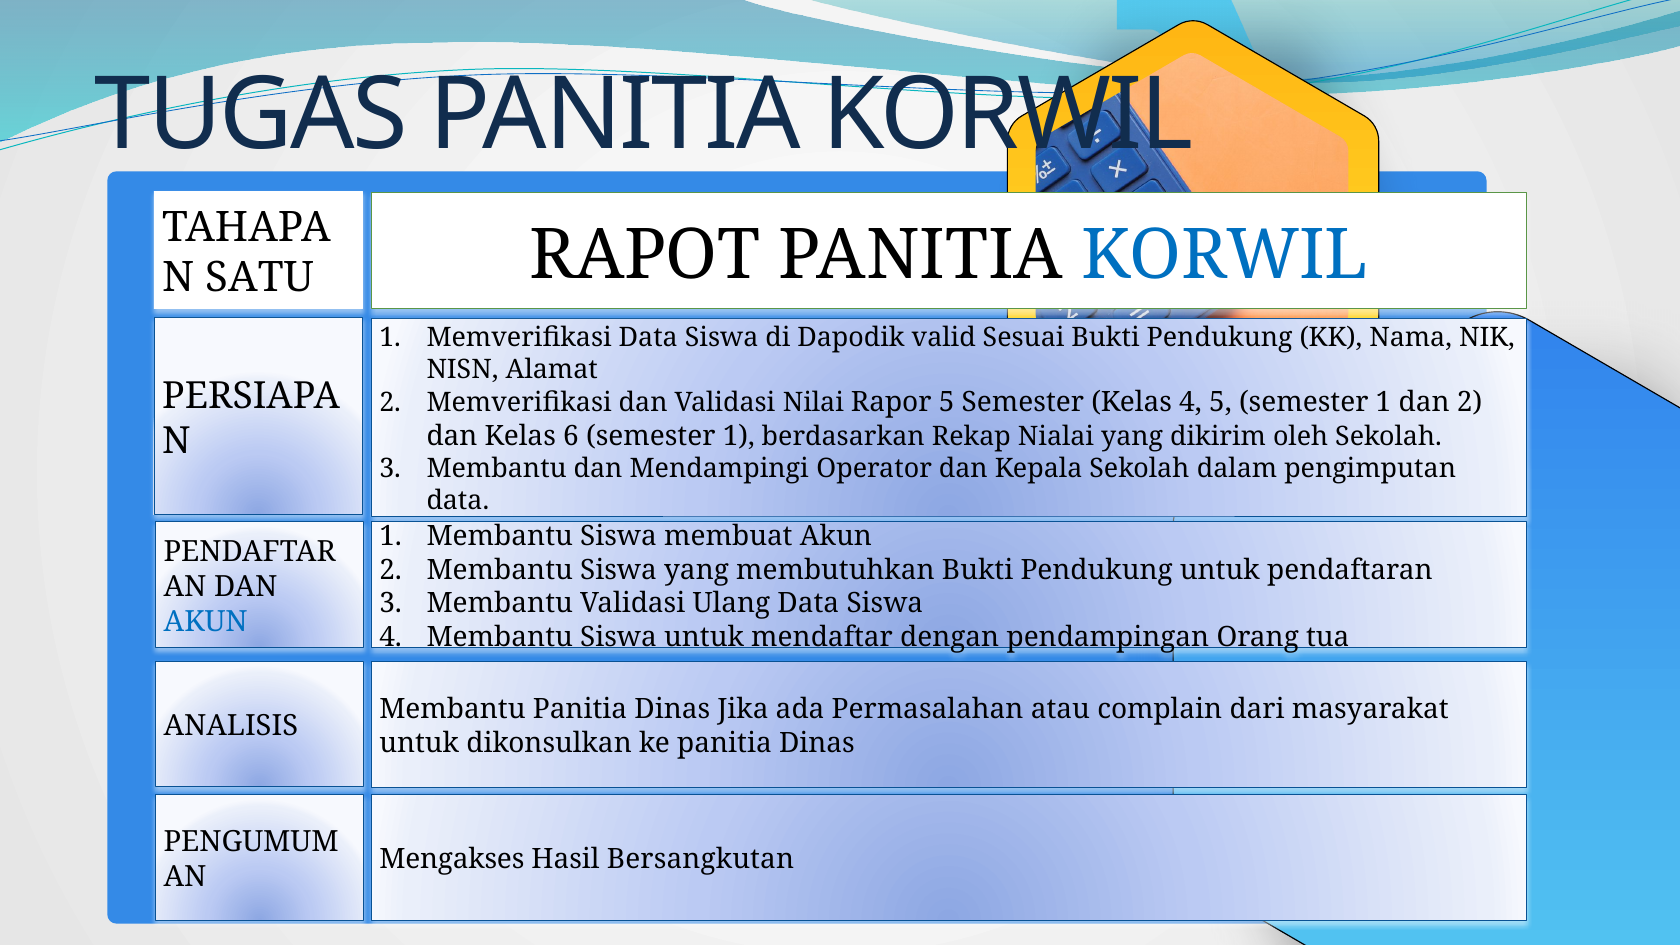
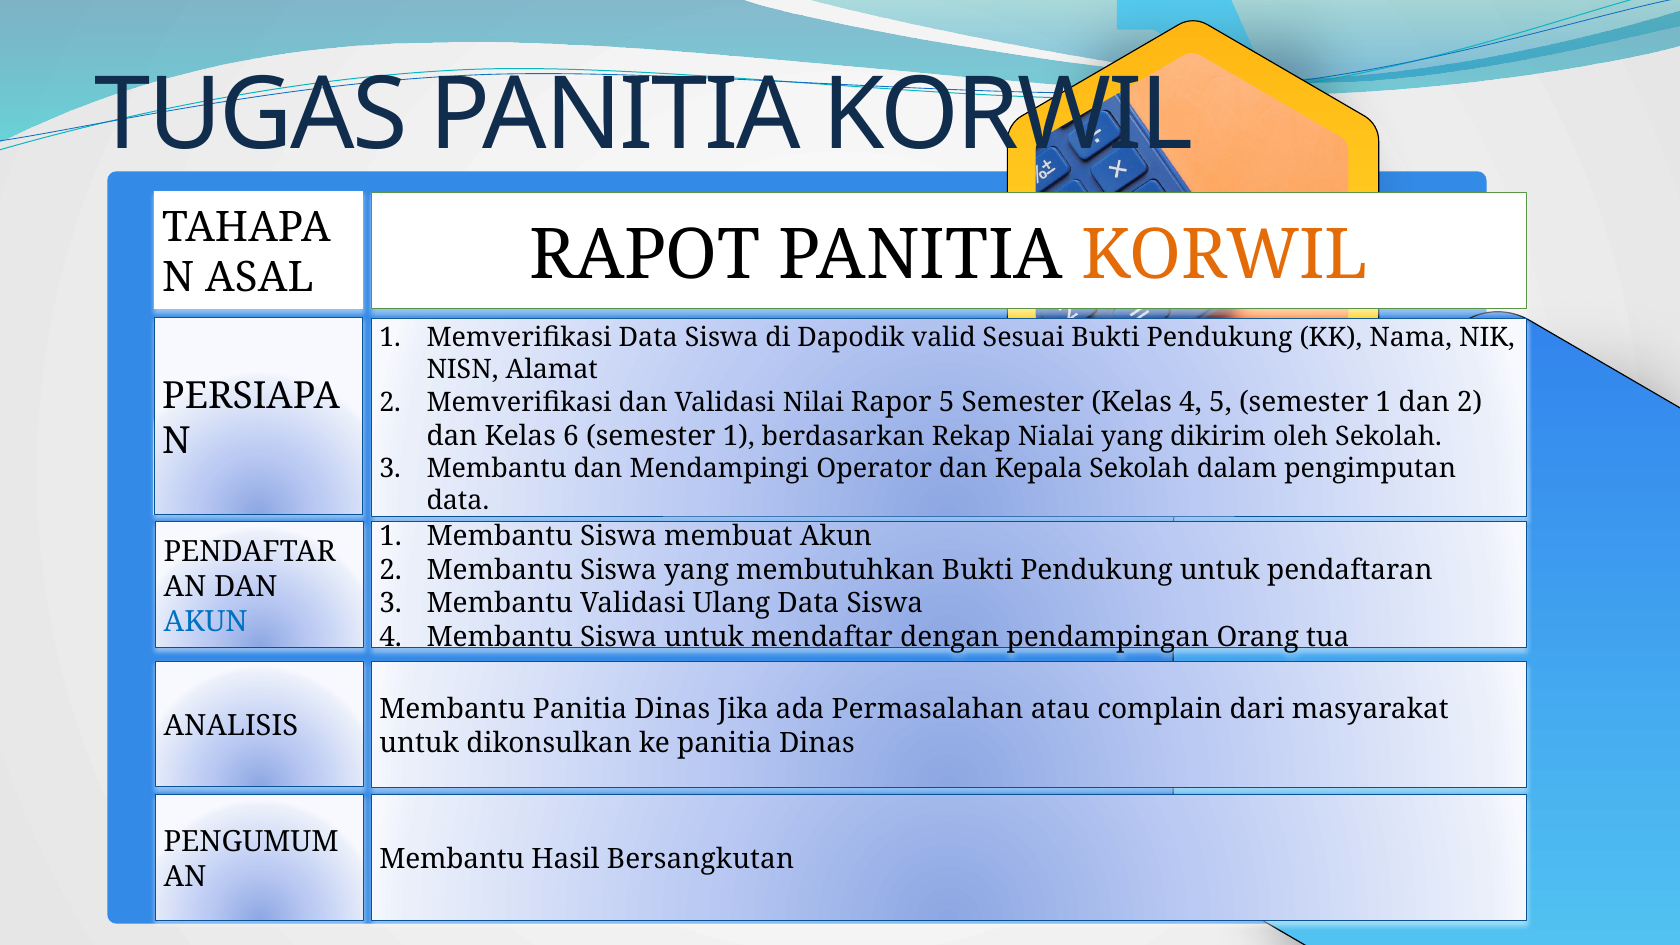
KORWIL at (1225, 256) colour: blue -> orange
SATU: SATU -> ASAL
Mengakses at (452, 860): Mengakses -> Membantu
